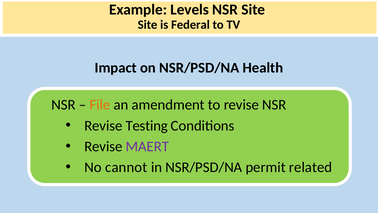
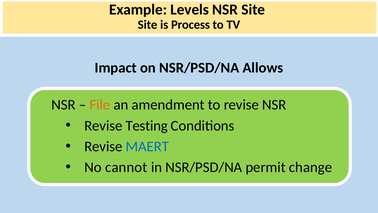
Federal: Federal -> Process
Health: Health -> Allows
MAERT colour: purple -> blue
related: related -> change
